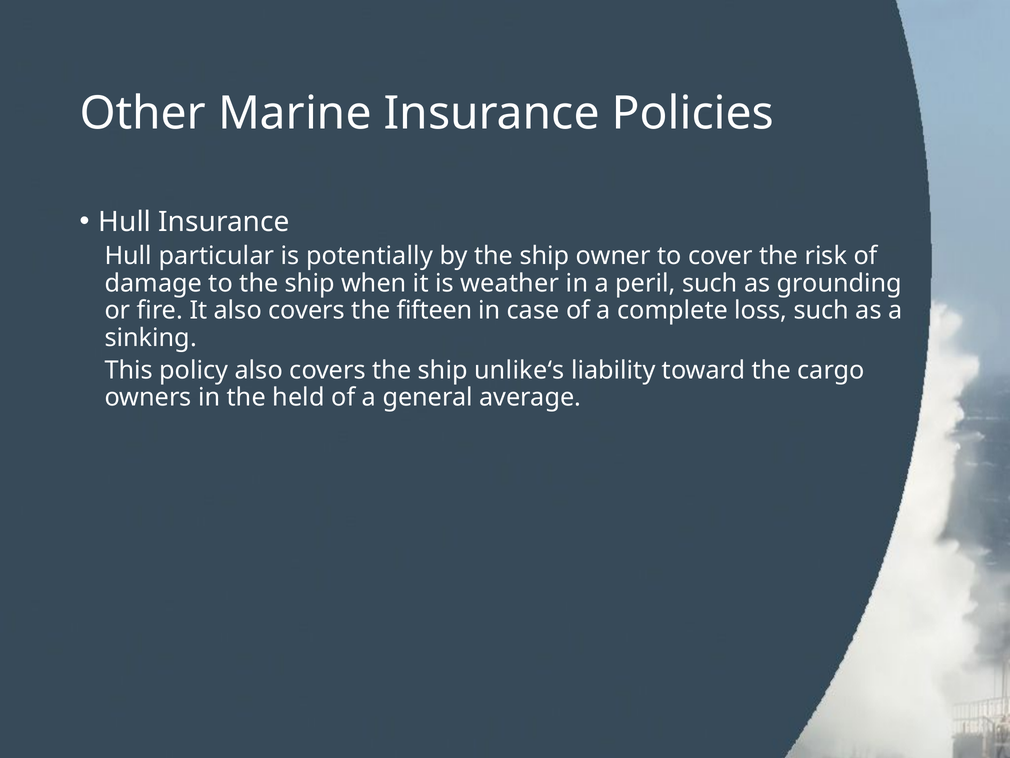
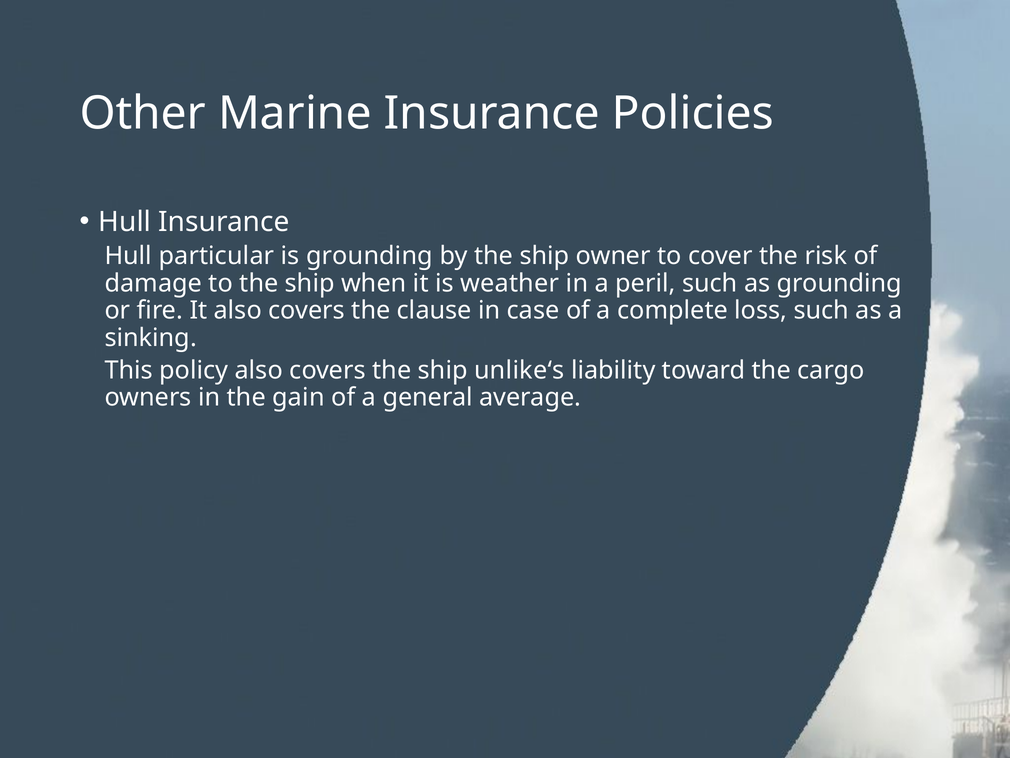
is potentially: potentially -> grounding
fifteen: fifteen -> clause
held: held -> gain
